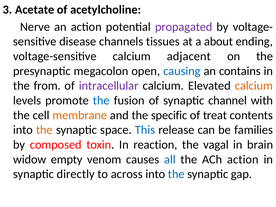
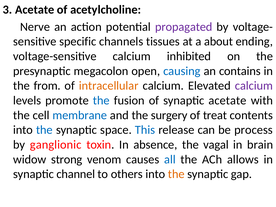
disease: disease -> specific
adjacent: adjacent -> inhibited
intracellular colour: purple -> orange
calcium at (254, 86) colour: orange -> purple
synaptic channel: channel -> acetate
membrane colour: orange -> blue
specific: specific -> surgery
the at (44, 130) colour: orange -> blue
families: families -> process
composed: composed -> ganglionic
reaction: reaction -> absence
empty: empty -> strong
ACh action: action -> allows
directly: directly -> channel
across: across -> others
the at (176, 174) colour: blue -> orange
